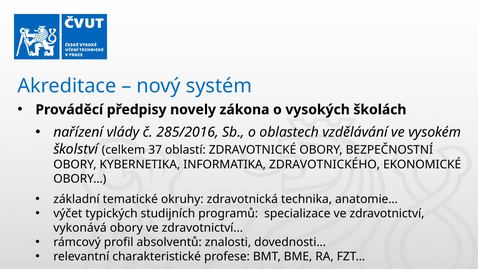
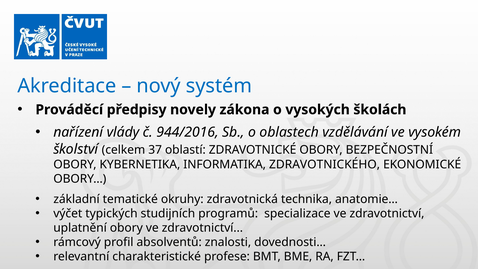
285/2016: 285/2016 -> 944/2016
vykonává: vykonává -> uplatnění
